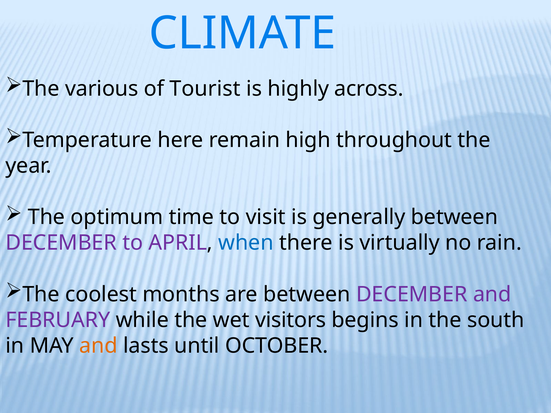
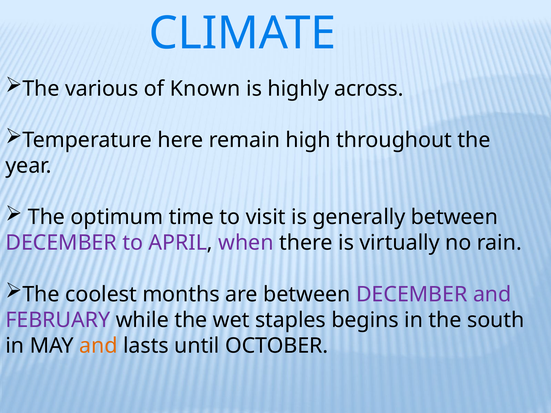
Tourist: Tourist -> Known
when colour: blue -> purple
visitors: visitors -> staples
